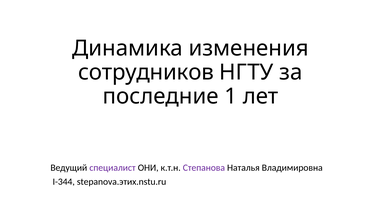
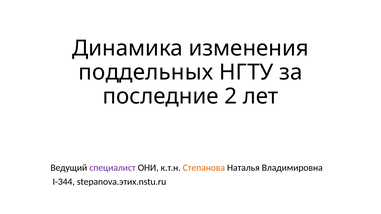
сотрудников: сотрудников -> поддельных
1: 1 -> 2
Степанова colour: purple -> orange
